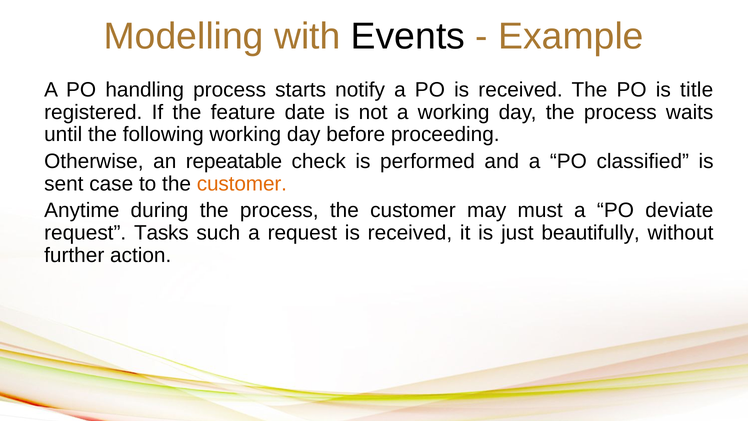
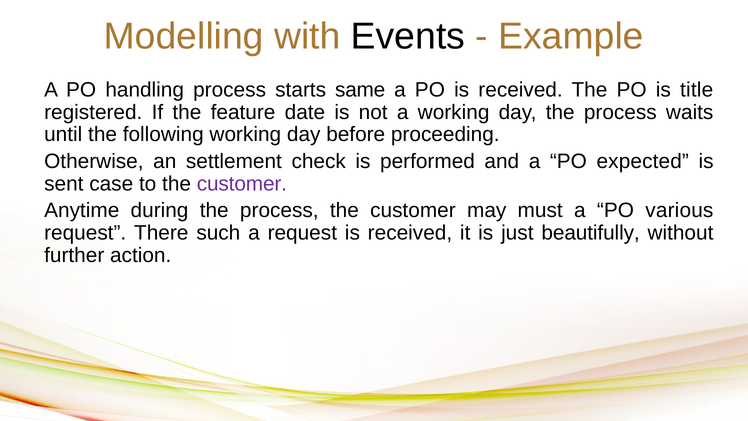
notify: notify -> same
repeatable: repeatable -> settlement
classified: classified -> expected
customer at (242, 184) colour: orange -> purple
deviate: deviate -> various
Tasks: Tasks -> There
